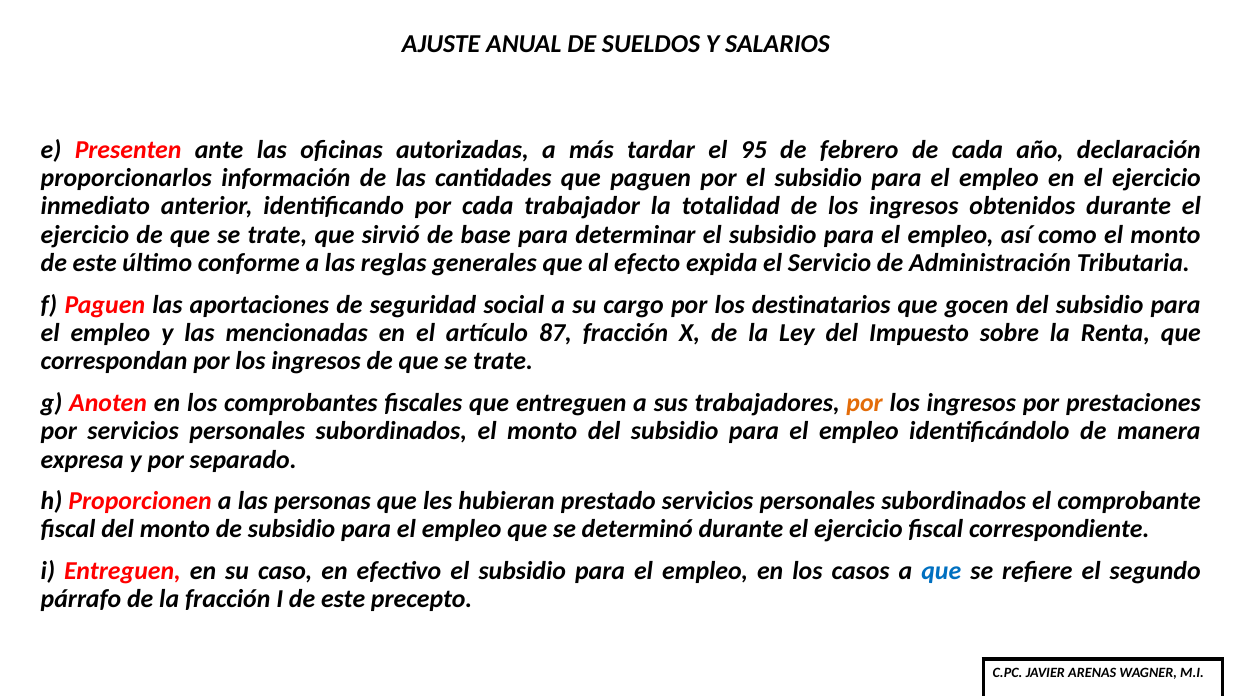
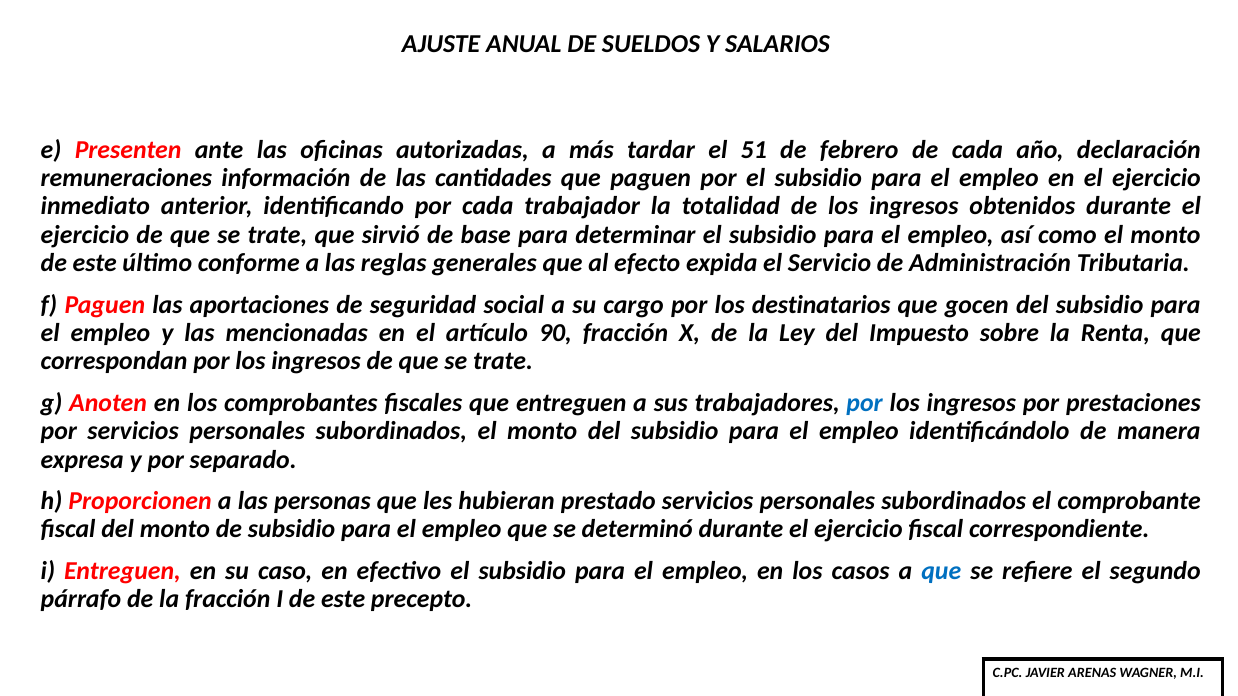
95: 95 -> 51
proporcionarlos: proporcionarlos -> remuneraciones
87: 87 -> 90
por at (865, 403) colour: orange -> blue
